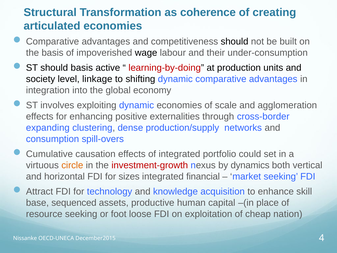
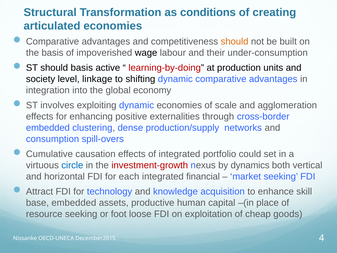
coherence: coherence -> conditions
should at (235, 41) colour: black -> orange
expanding at (48, 128): expanding -> embedded
circle colour: orange -> blue
sizes: sizes -> each
base sequenced: sequenced -> embedded
nation: nation -> goods
